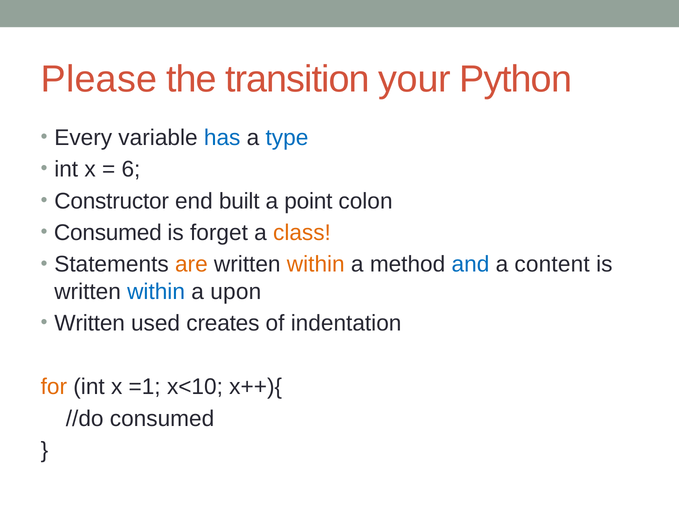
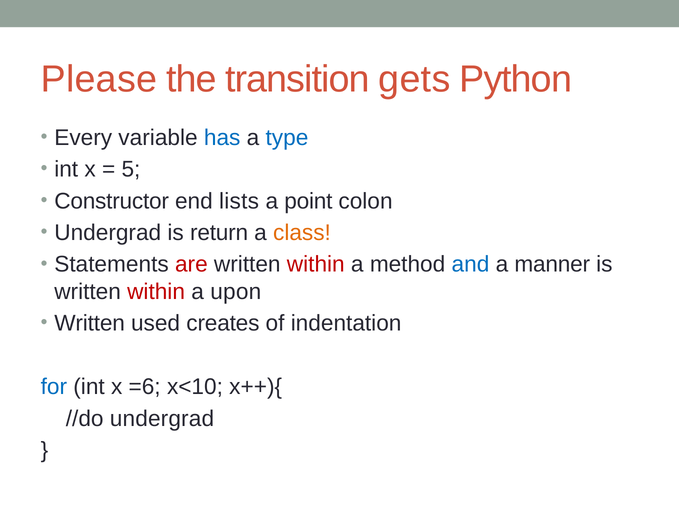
your: your -> gets
6: 6 -> 5
built: built -> lists
Consumed at (108, 232): Consumed -> Undergrad
forget: forget -> return
are colour: orange -> red
within at (316, 264) colour: orange -> red
content: content -> manner
within at (156, 291) colour: blue -> red
for colour: orange -> blue
=1: =1 -> =6
//do consumed: consumed -> undergrad
